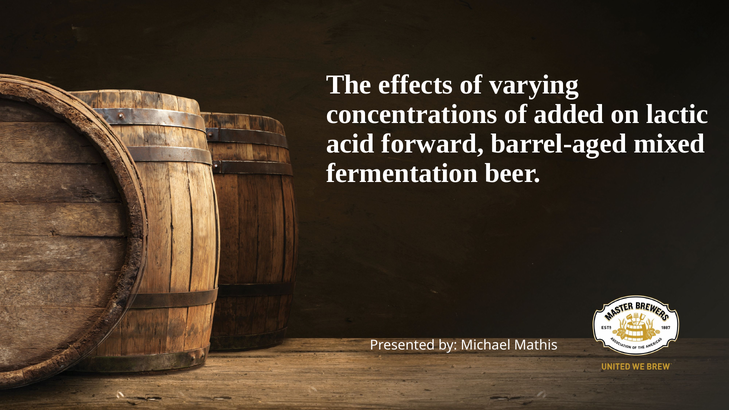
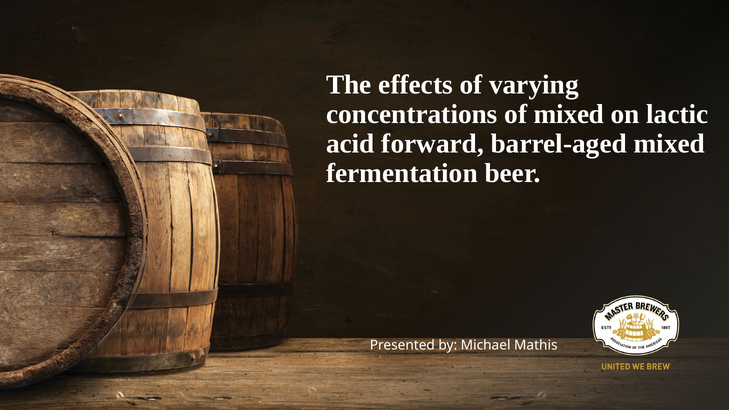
of added: added -> mixed
